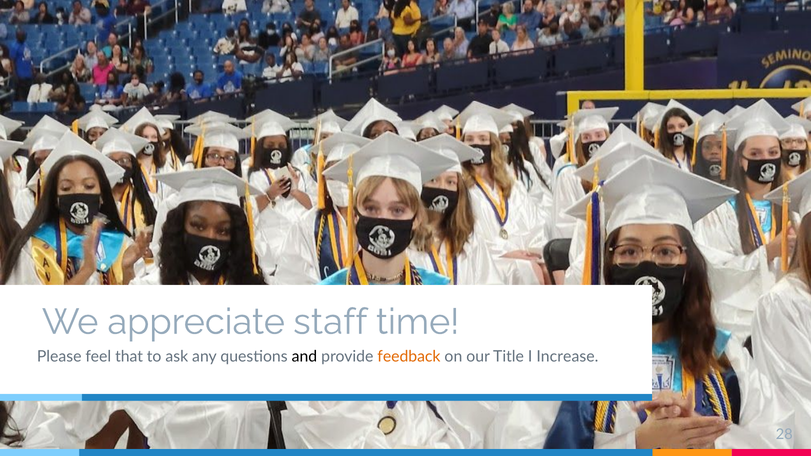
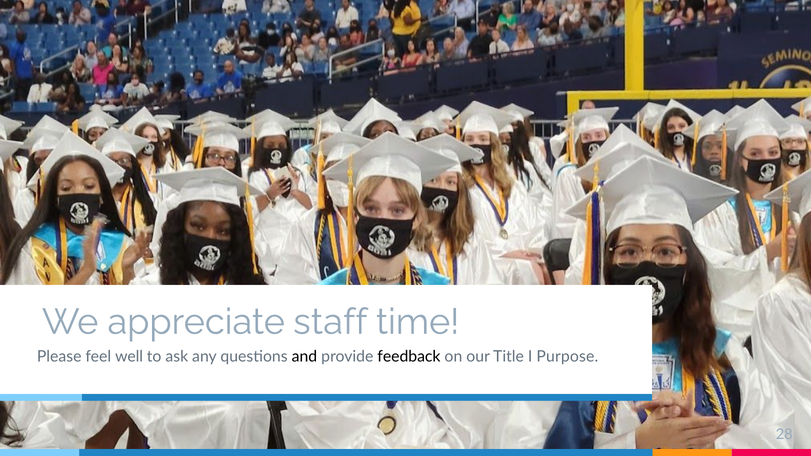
that: that -> well
feedback colour: orange -> black
Increase: Increase -> Purpose
